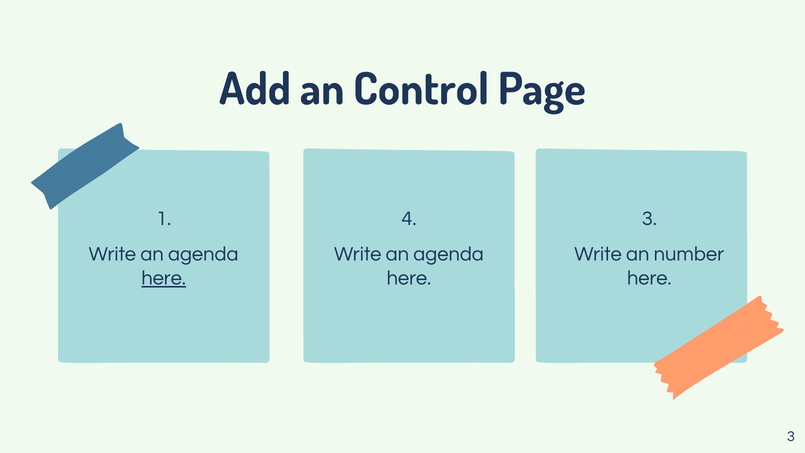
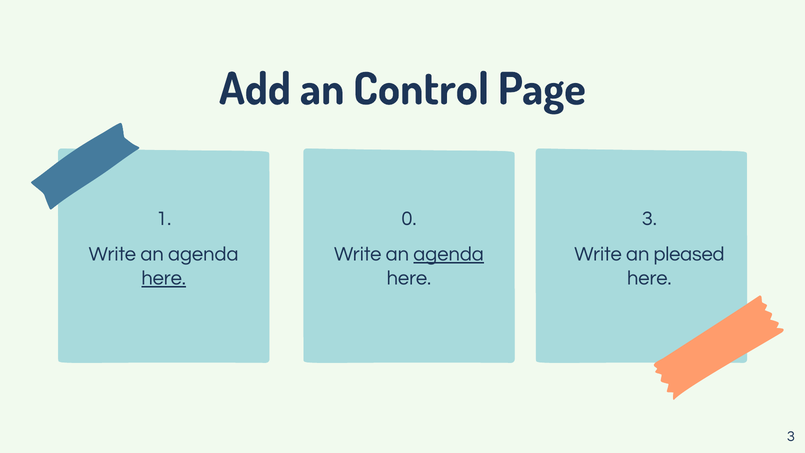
4: 4 -> 0
agenda at (449, 254) underline: none -> present
number: number -> pleased
